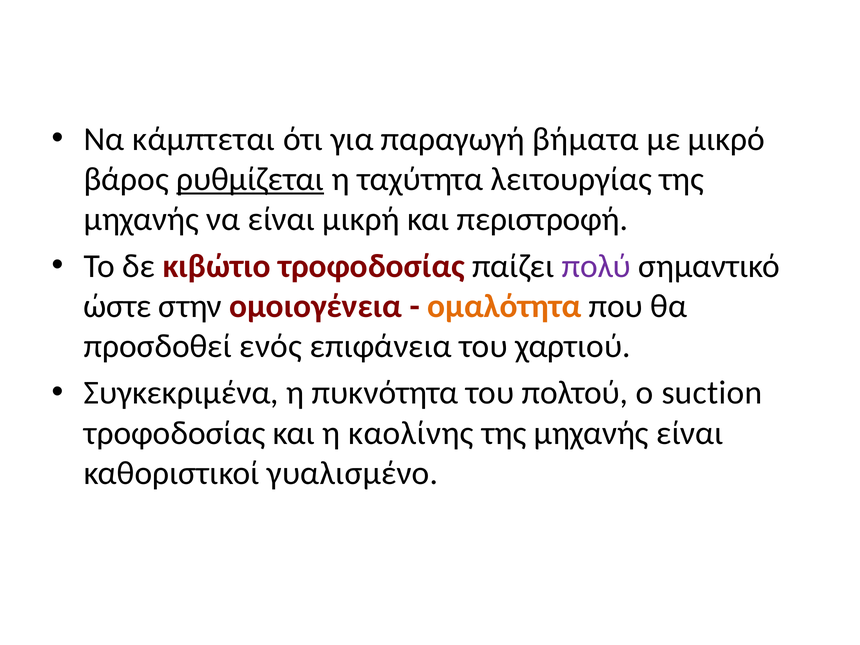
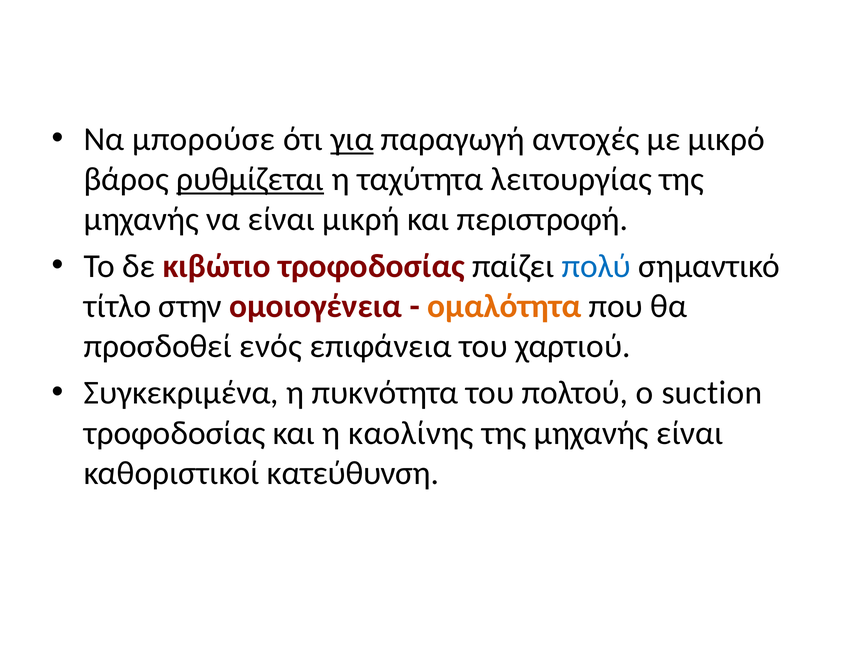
κάμπτεται: κάμπτεται -> μπορούσε
για underline: none -> present
βήματα: βήματα -> αντοχές
πολύ colour: purple -> blue
ώστε: ώστε -> τίτλο
γυαλισμένο: γυαλισμένο -> κατεύθυνση
